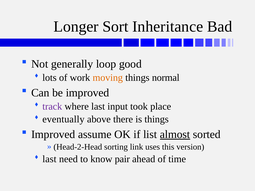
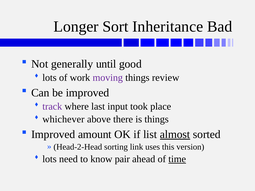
loop: loop -> until
moving colour: orange -> purple
normal: normal -> review
eventually: eventually -> whichever
assume: assume -> amount
last at (49, 159): last -> lots
time underline: none -> present
